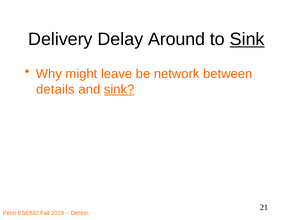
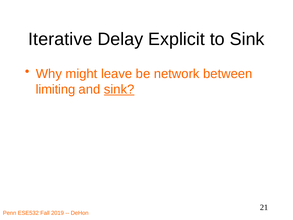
Delivery: Delivery -> Iterative
Around: Around -> Explicit
Sink at (247, 39) underline: present -> none
details: details -> limiting
